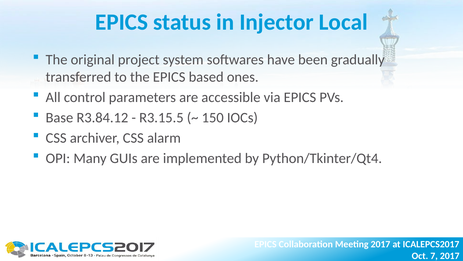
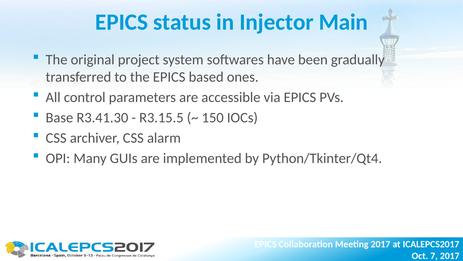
Local: Local -> Main
R3.84.12: R3.84.12 -> R3.41.30
